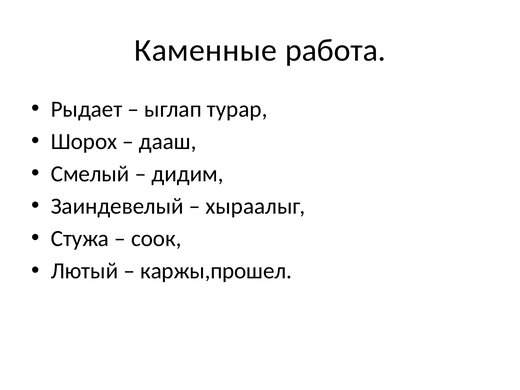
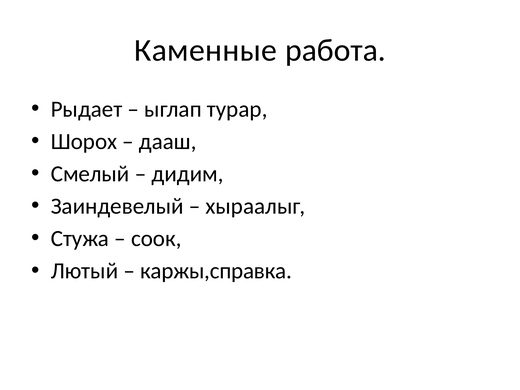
каржы,прошел: каржы,прошел -> каржы,справка
